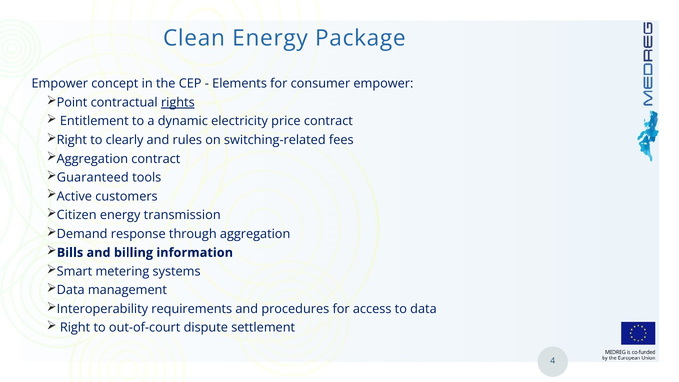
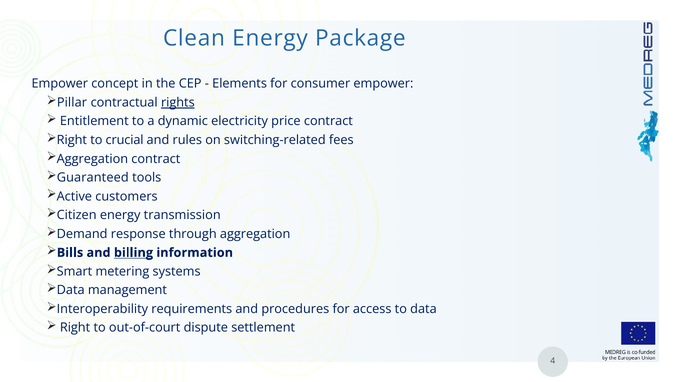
Point: Point -> Pillar
clearly: clearly -> crucial
billing underline: none -> present
